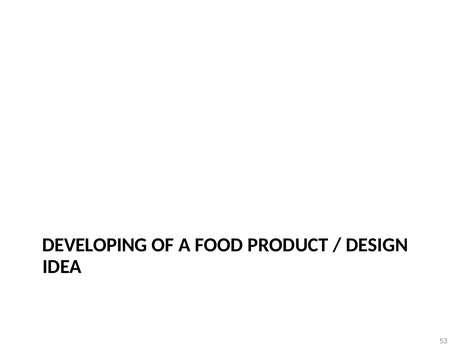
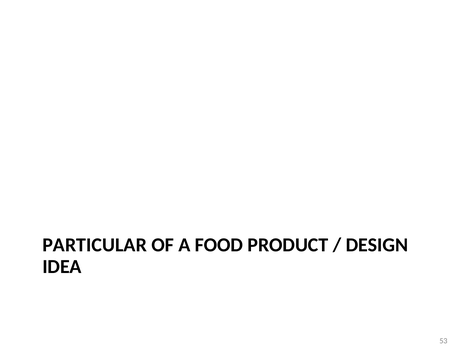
DEVELOPING: DEVELOPING -> PARTICULAR
